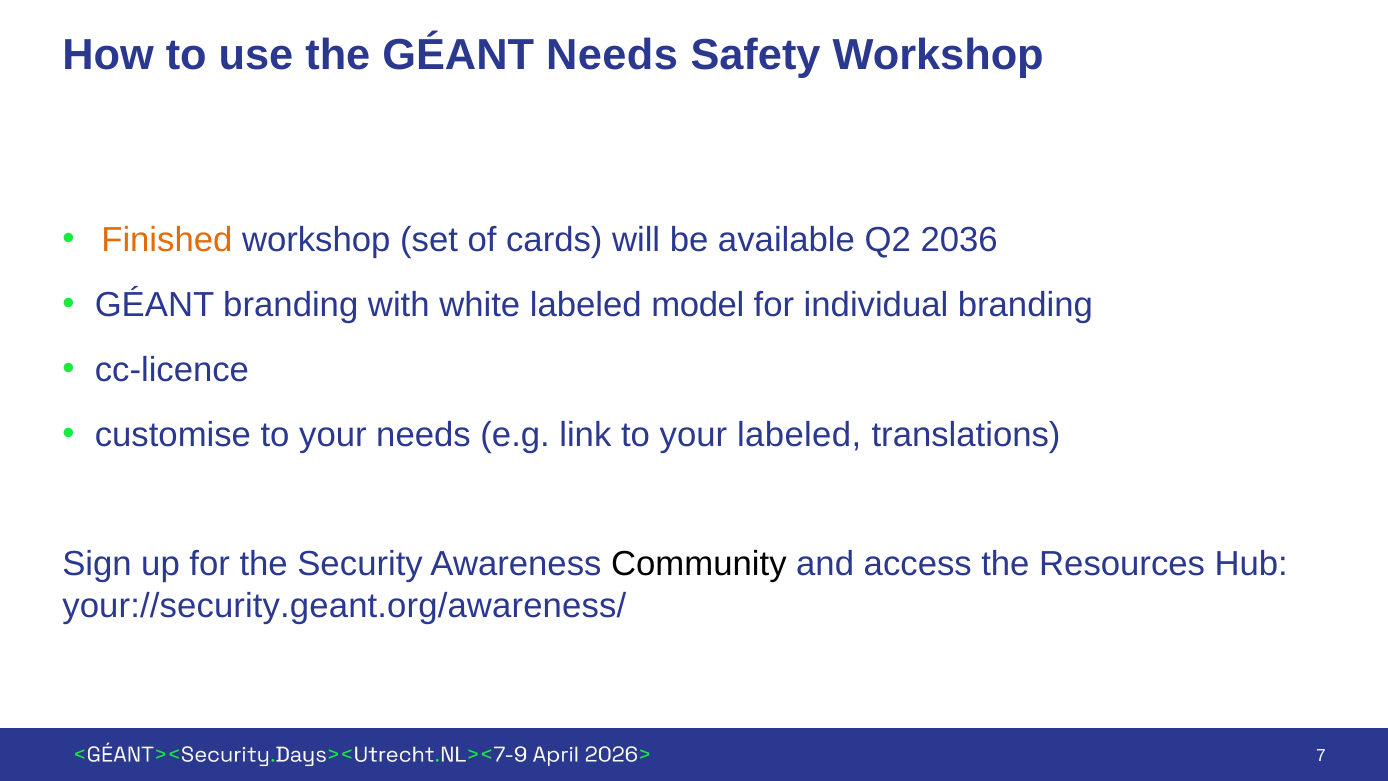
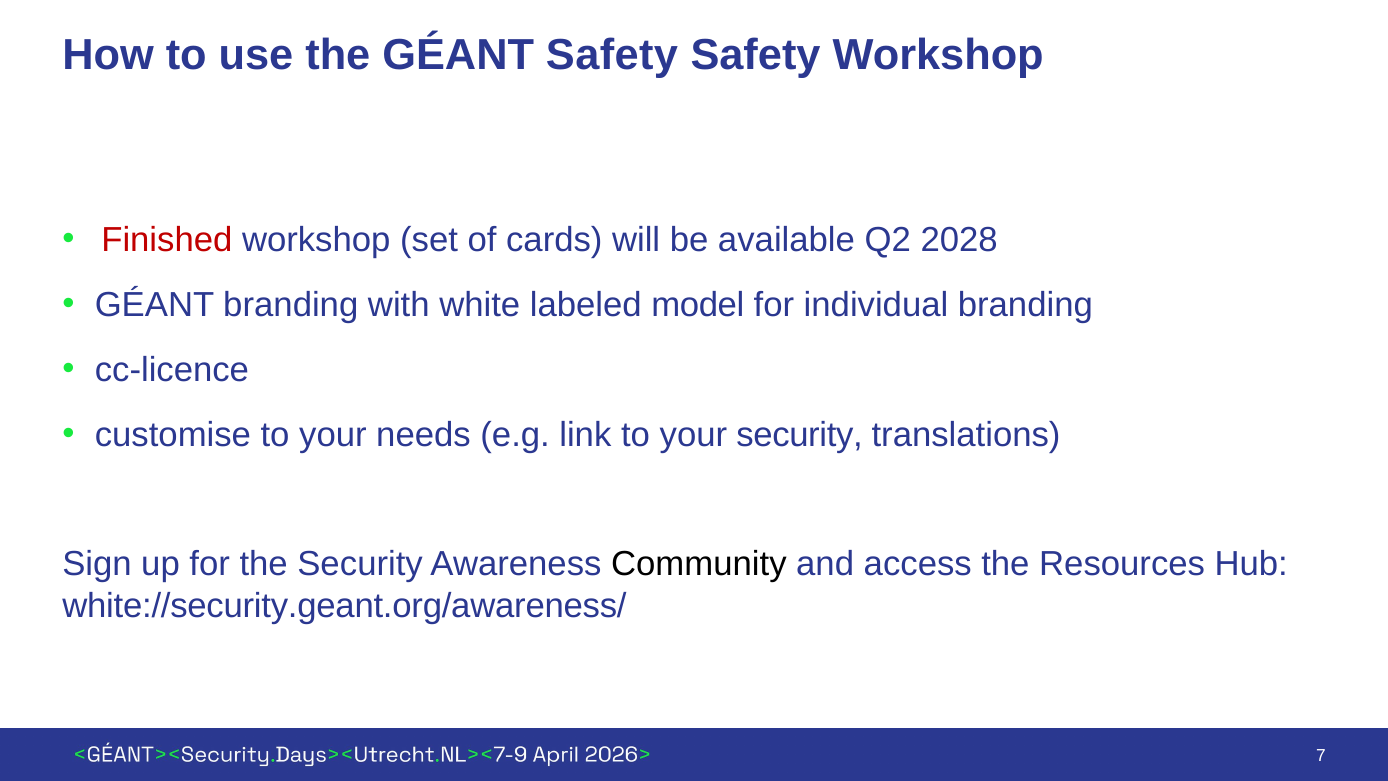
GÉANT Needs: Needs -> Safety
Finished colour: orange -> red
2036: 2036 -> 2028
your labeled: labeled -> security
your://security.geant.org/awareness/: your://security.geant.org/awareness/ -> white://security.geant.org/awareness/
